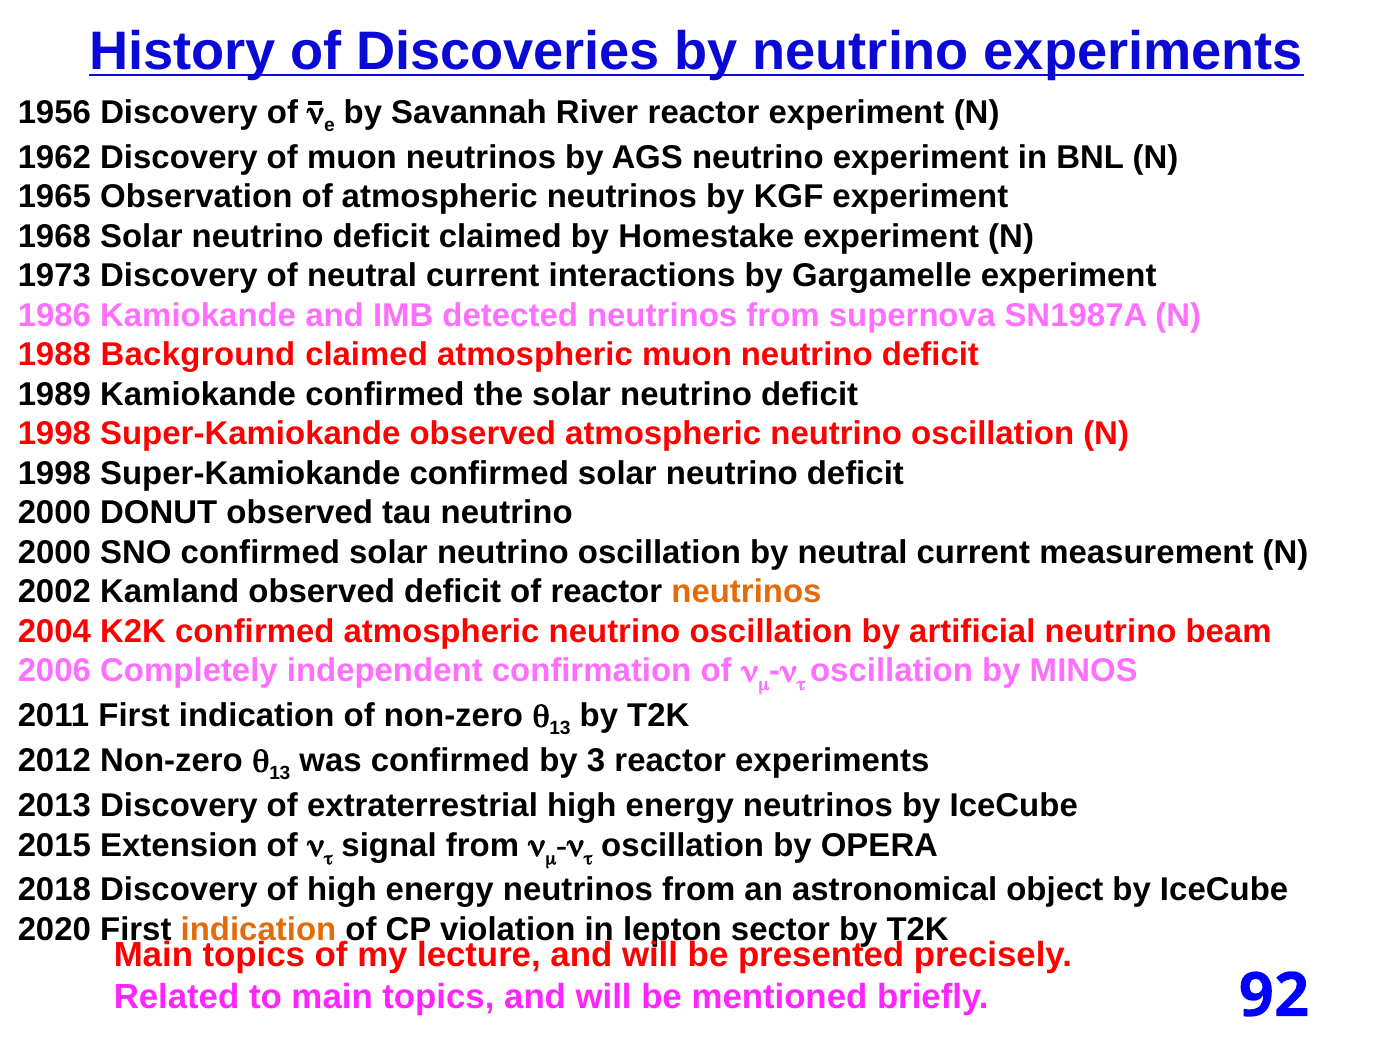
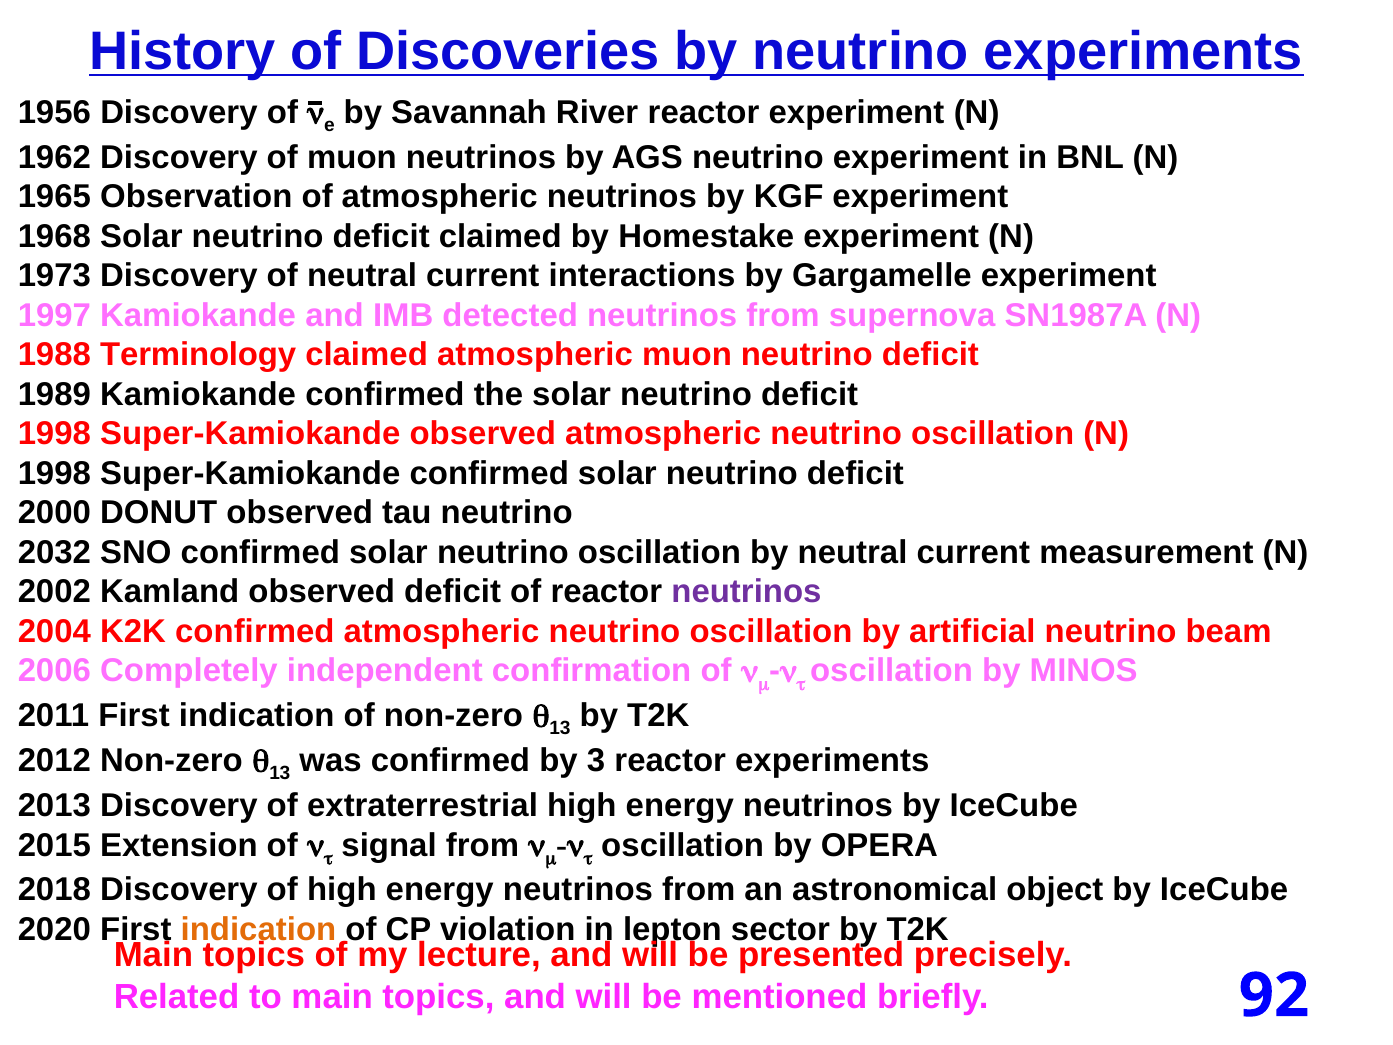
1986: 1986 -> 1997
Background: Background -> Terminology
2000 at (54, 552): 2000 -> 2032
neutrinos at (746, 592) colour: orange -> purple
